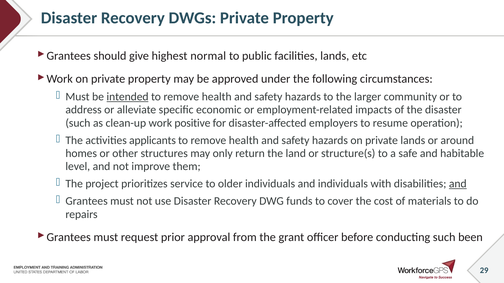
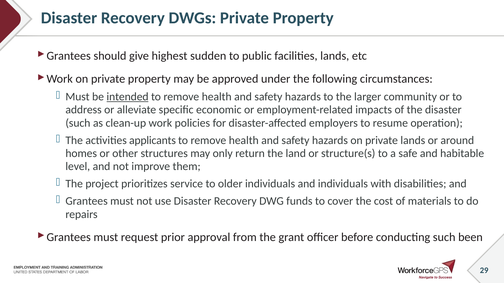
normal: normal -> sudden
positive: positive -> policies
and at (458, 184) underline: present -> none
